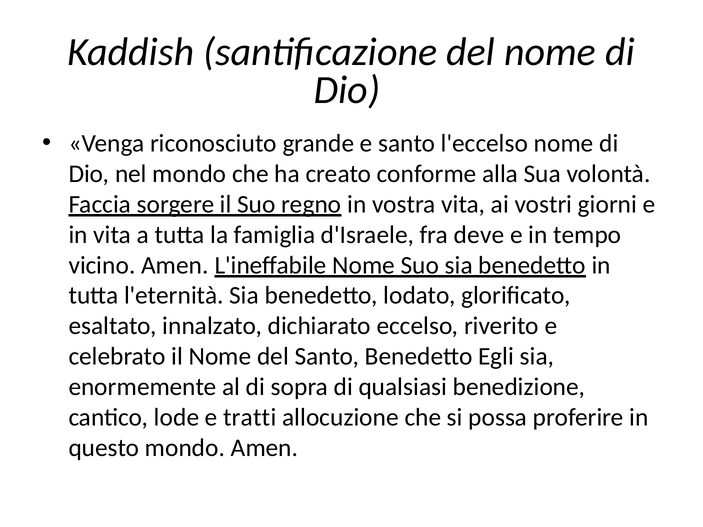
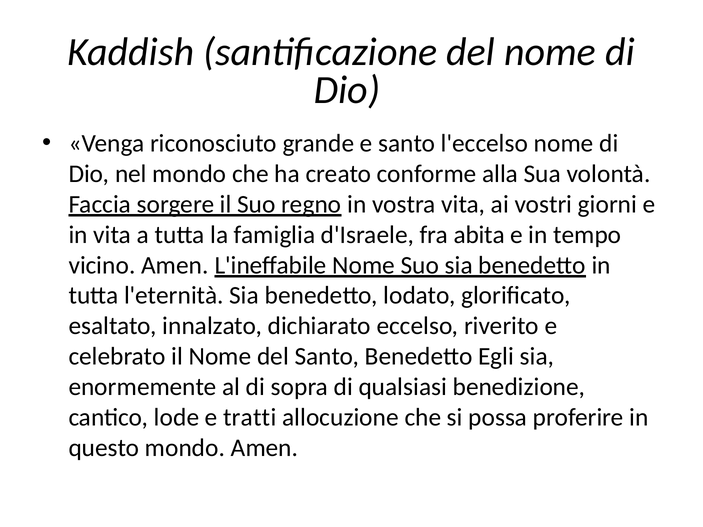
deve: deve -> abita
